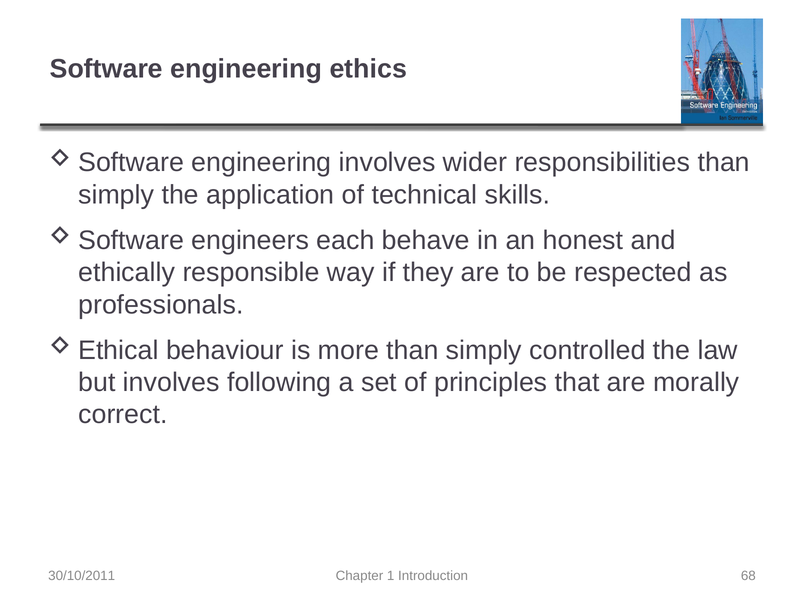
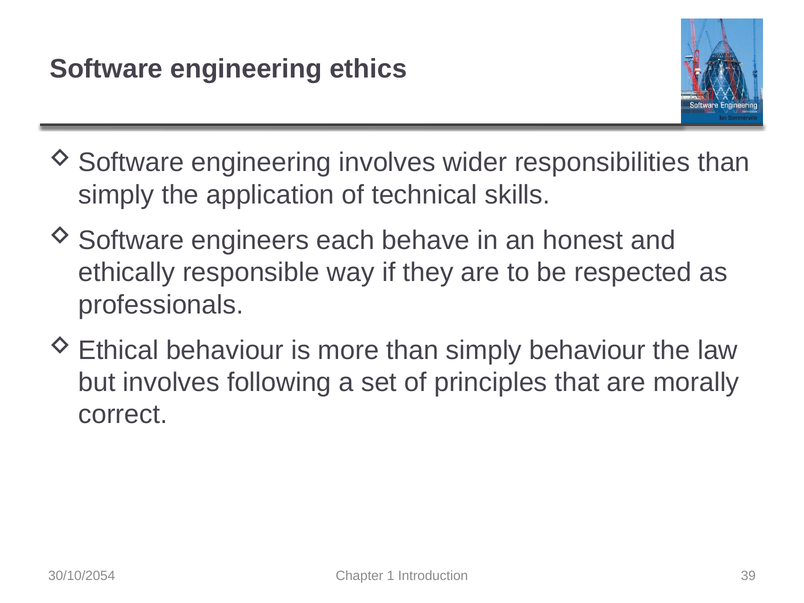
simply controlled: controlled -> behaviour
30/10/2011: 30/10/2011 -> 30/10/2054
68: 68 -> 39
